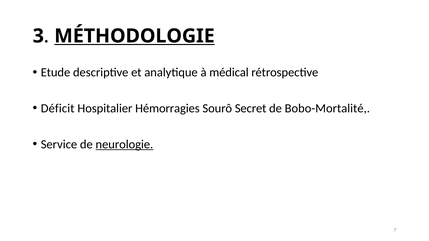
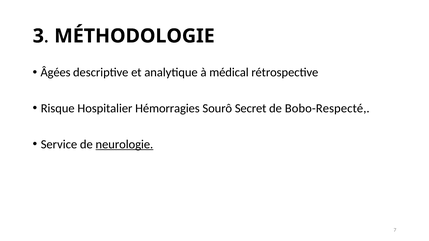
MÉTHODOLOGIE underline: present -> none
Etude: Etude -> Âgées
Déficit: Déficit -> Risque
Bobo-Mortalité: Bobo-Mortalité -> Bobo-Respecté
